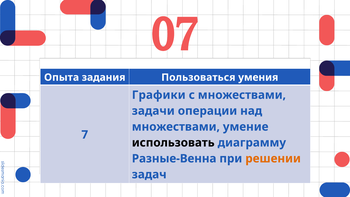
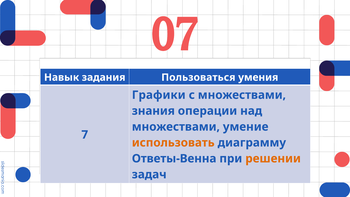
Опыта: Опыта -> Навык
задачи: задачи -> знания
использовать colour: black -> orange
Разные-Венна: Разные-Венна -> Ответы-Венна
